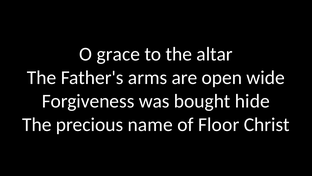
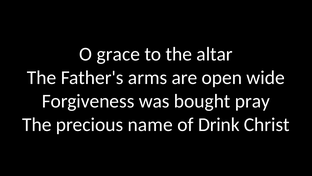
hide: hide -> pray
Floor: Floor -> Drink
